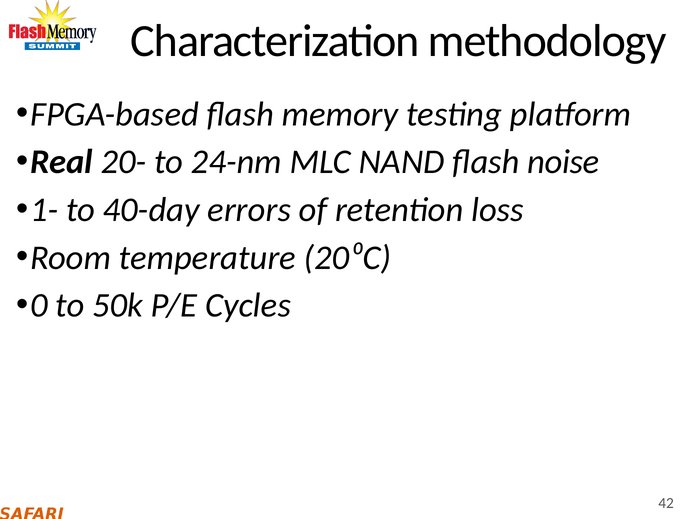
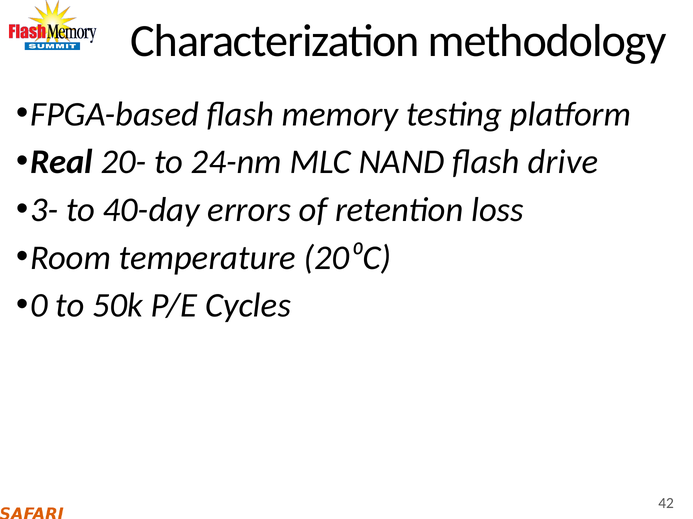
noise: noise -> drive
1-: 1- -> 3-
